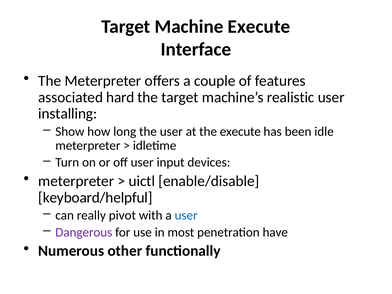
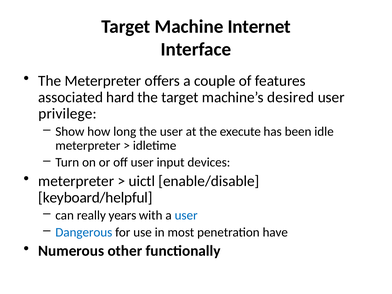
Machine Execute: Execute -> Internet
realistic: realistic -> desired
installing: installing -> privilege
pivot: pivot -> years
Dangerous colour: purple -> blue
